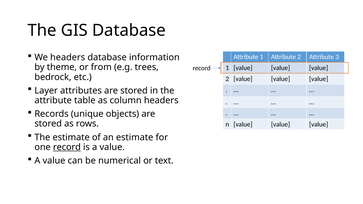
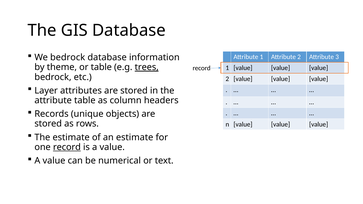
We headers: headers -> bedrock
or from: from -> table
trees underline: none -> present
